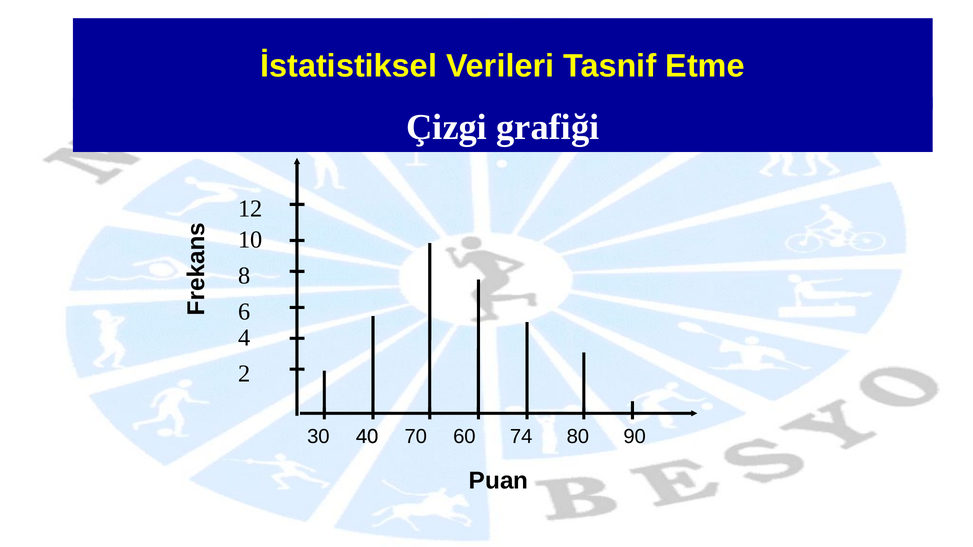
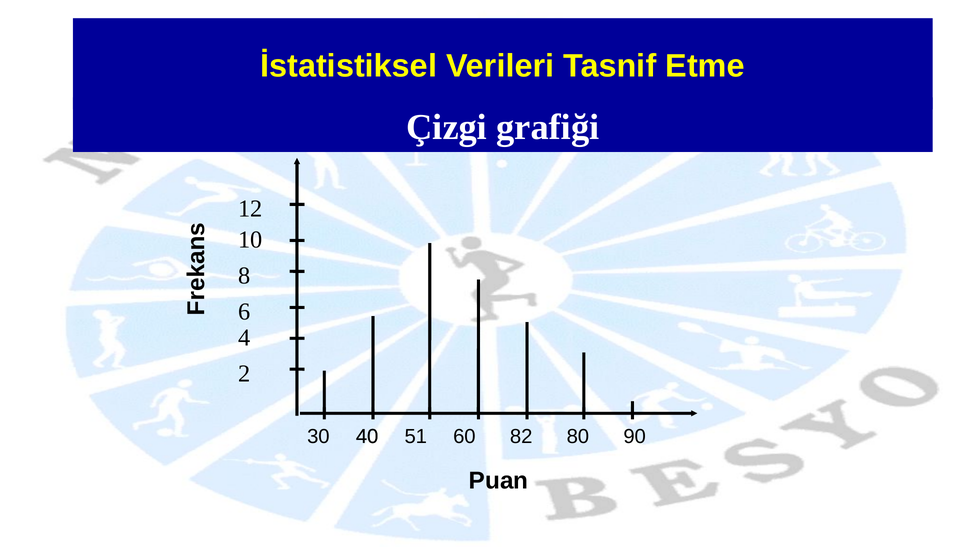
70: 70 -> 51
74: 74 -> 82
